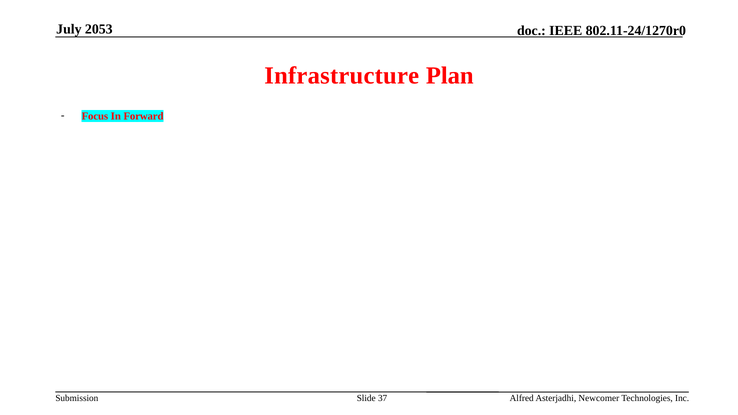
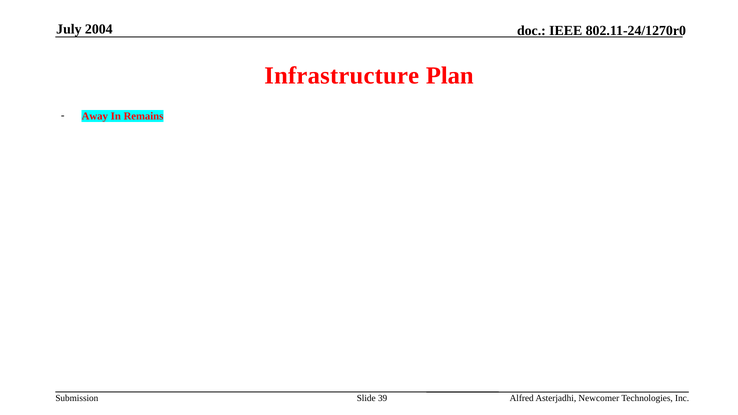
2053: 2053 -> 2004
Focus: Focus -> Away
Forward: Forward -> Remains
37: 37 -> 39
